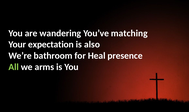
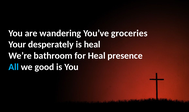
matching: matching -> groceries
expectation: expectation -> desperately
is also: also -> heal
All colour: light green -> light blue
arms: arms -> good
